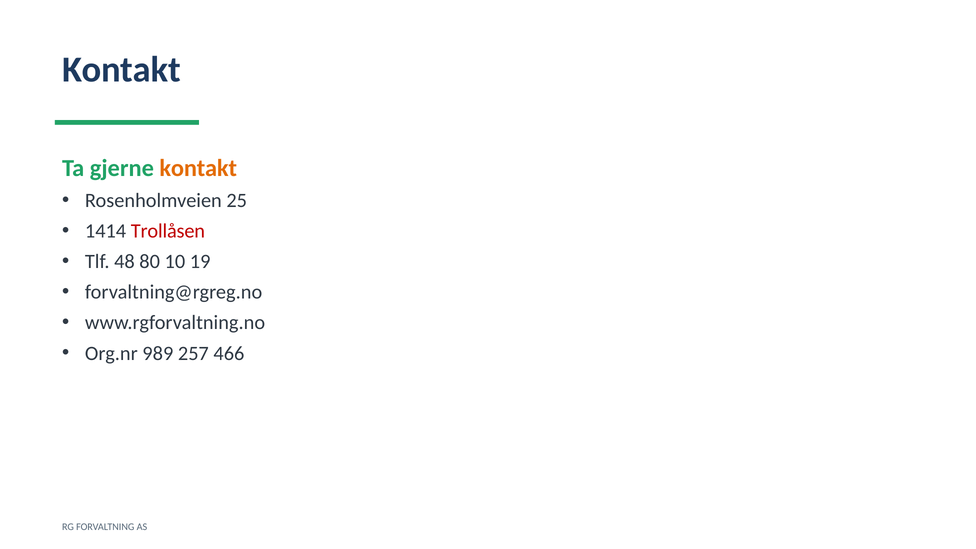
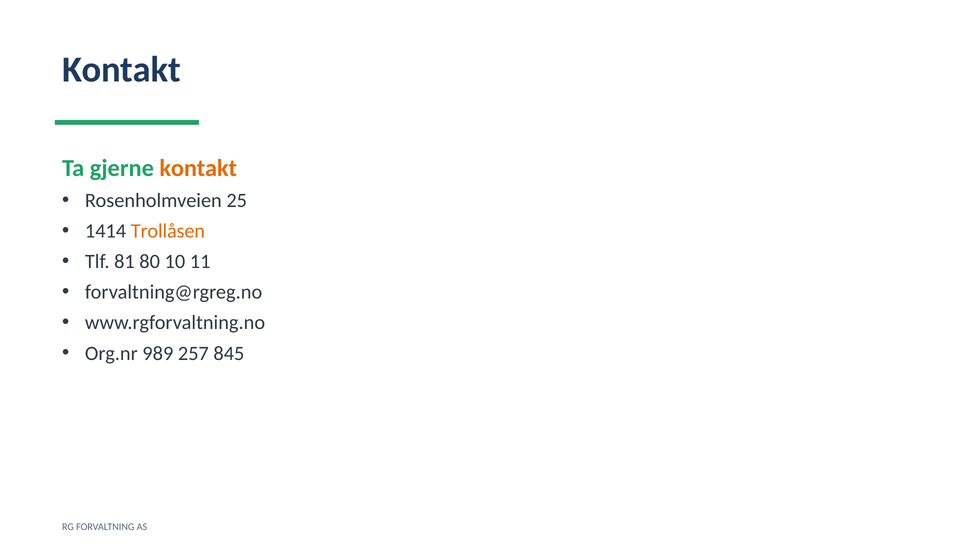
Trollåsen colour: red -> orange
48: 48 -> 81
19: 19 -> 11
466: 466 -> 845
